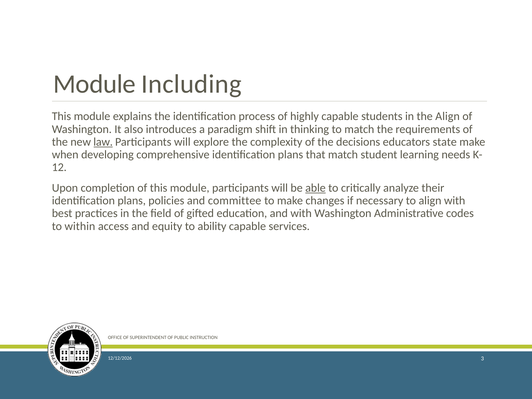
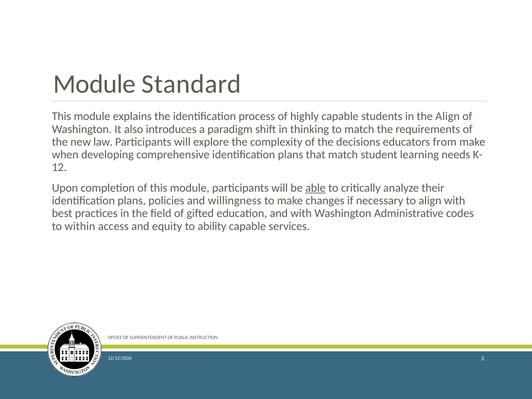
Including: Including -> Standard
law underline: present -> none
state: state -> from
committee: committee -> willingness
